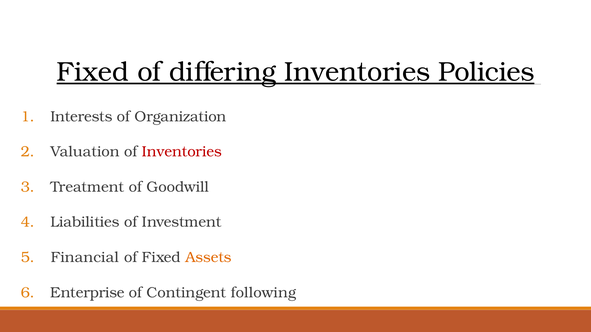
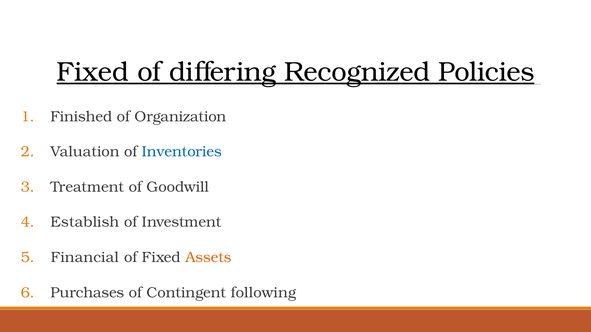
differing Inventories: Inventories -> Recognized
Interests: Interests -> Finished
Inventories at (182, 152) colour: red -> blue
Liabilities: Liabilities -> Establish
Enterprise: Enterprise -> Purchases
